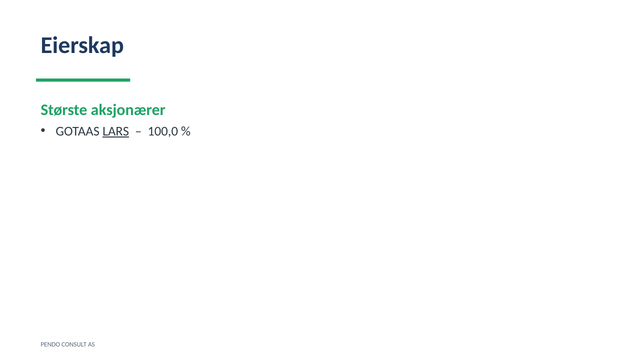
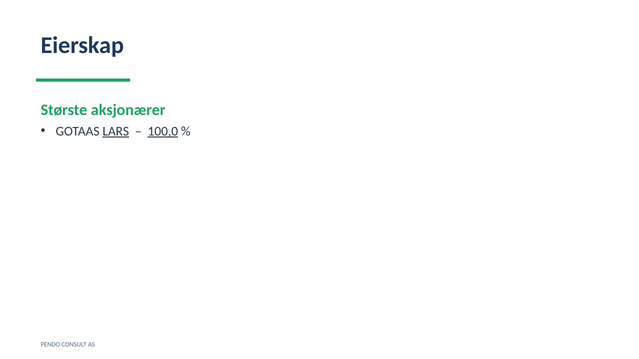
100,0 underline: none -> present
